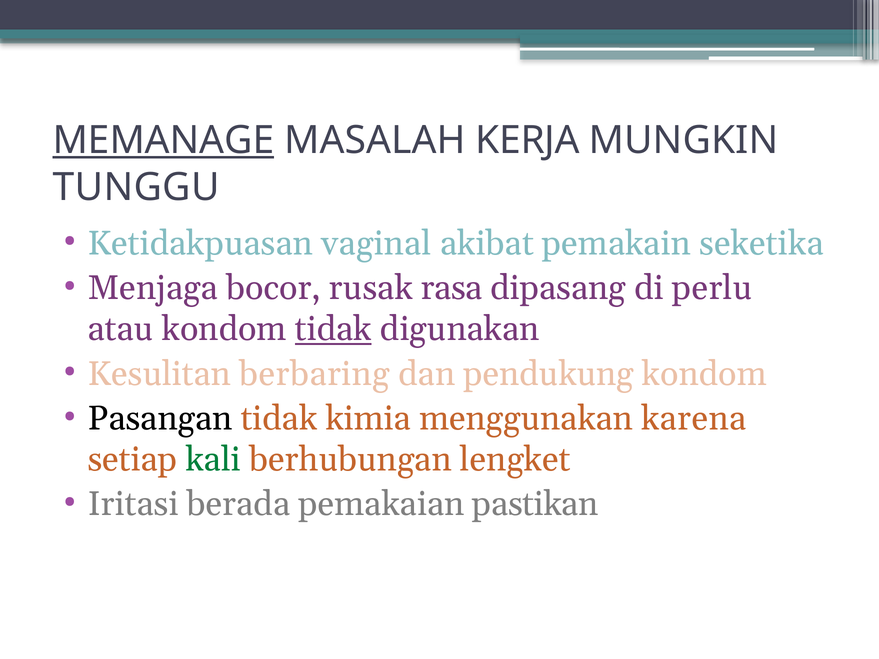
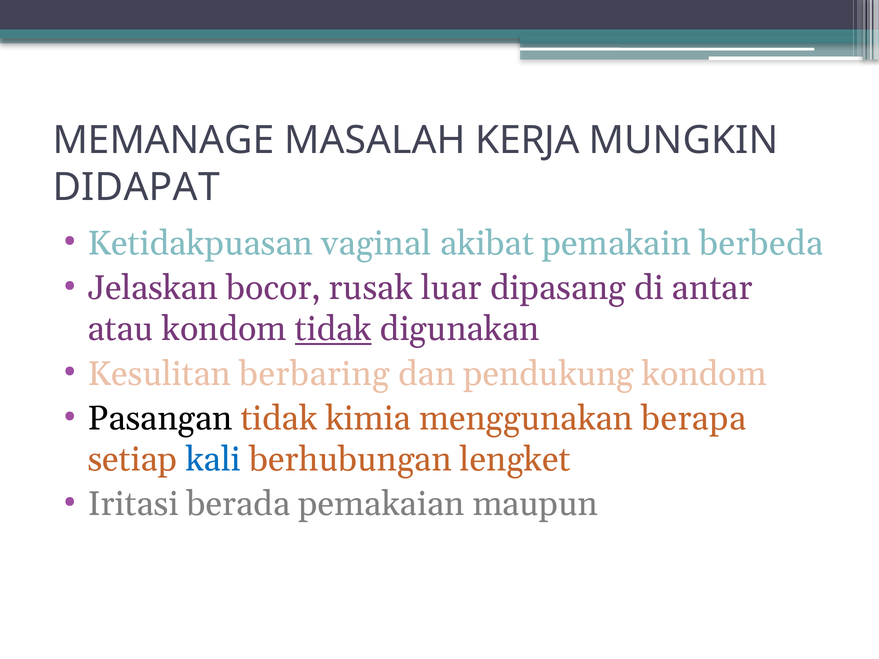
MEMANAGE underline: present -> none
TUNGGU: TUNGGU -> DIDAPAT
seketika: seketika -> berbeda
Menjaga: Menjaga -> Jelaskan
rasa: rasa -> luar
perlu: perlu -> antar
karena: karena -> berapa
kali colour: green -> blue
pastikan: pastikan -> maupun
